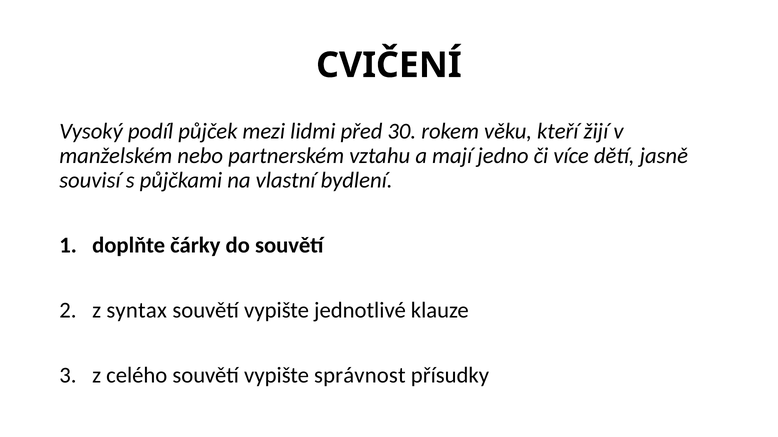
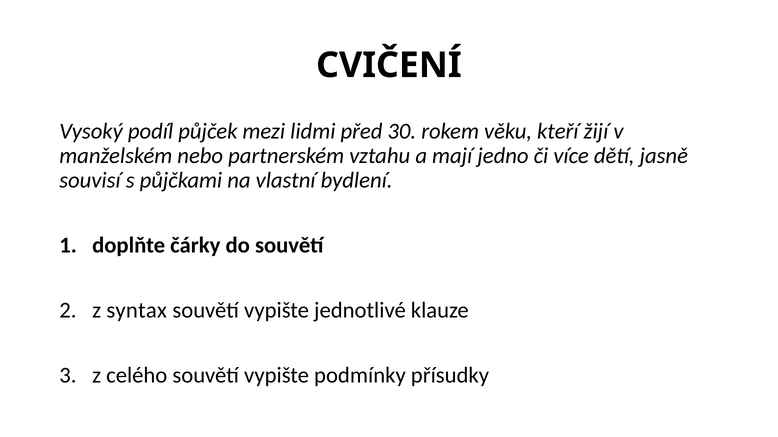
správnost: správnost -> podmínky
